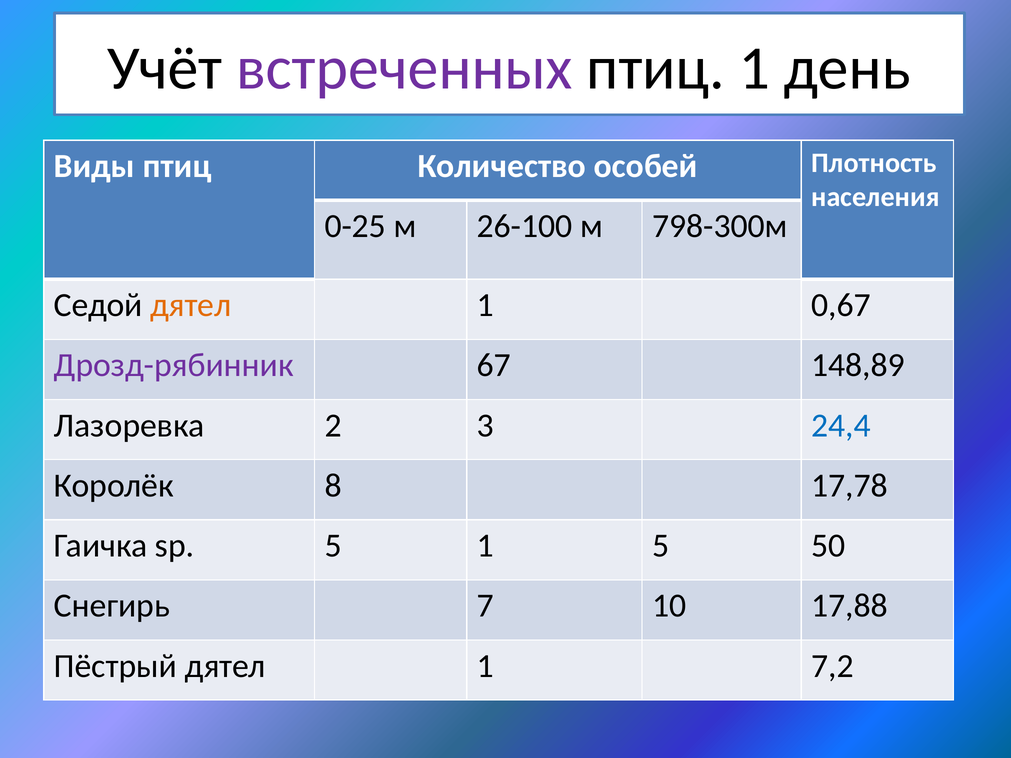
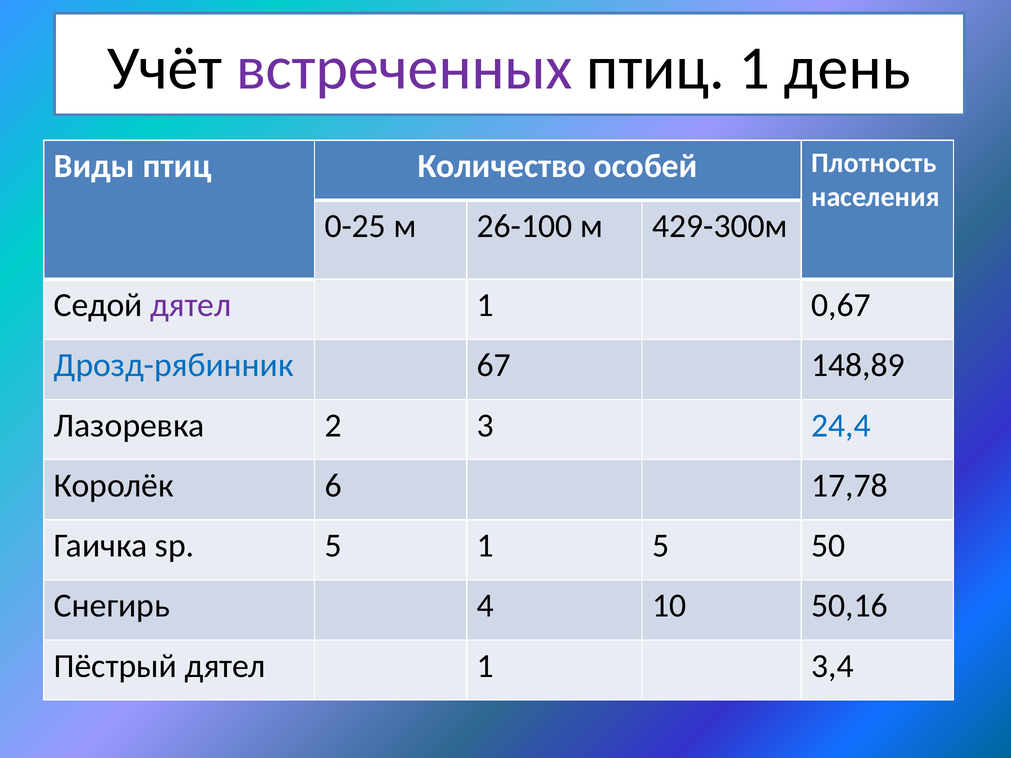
798-300м: 798-300м -> 429-300м
дятел at (191, 305) colour: orange -> purple
Дрозд-рябинник colour: purple -> blue
8: 8 -> 6
7: 7 -> 4
17,88: 17,88 -> 50,16
7,2: 7,2 -> 3,4
